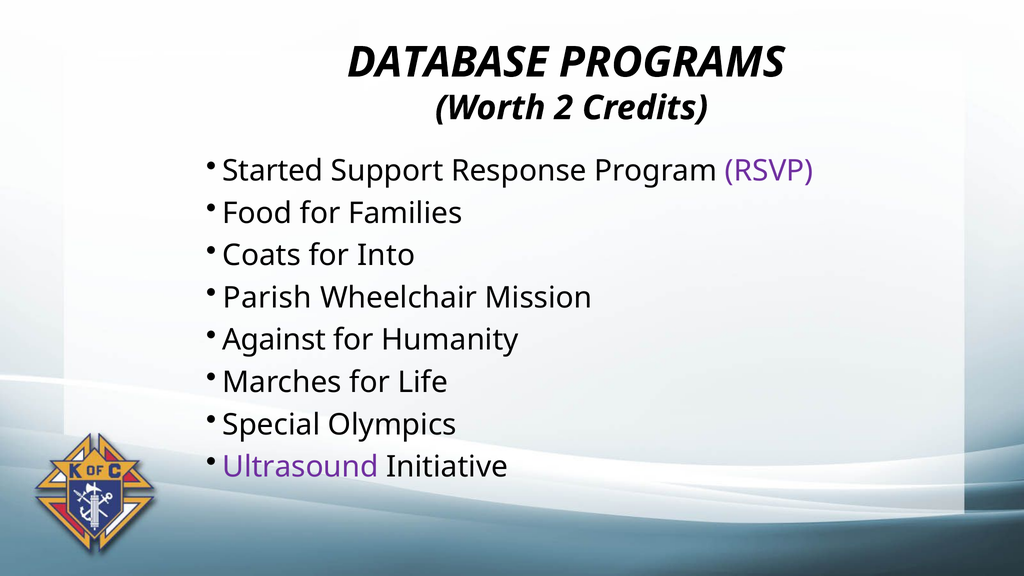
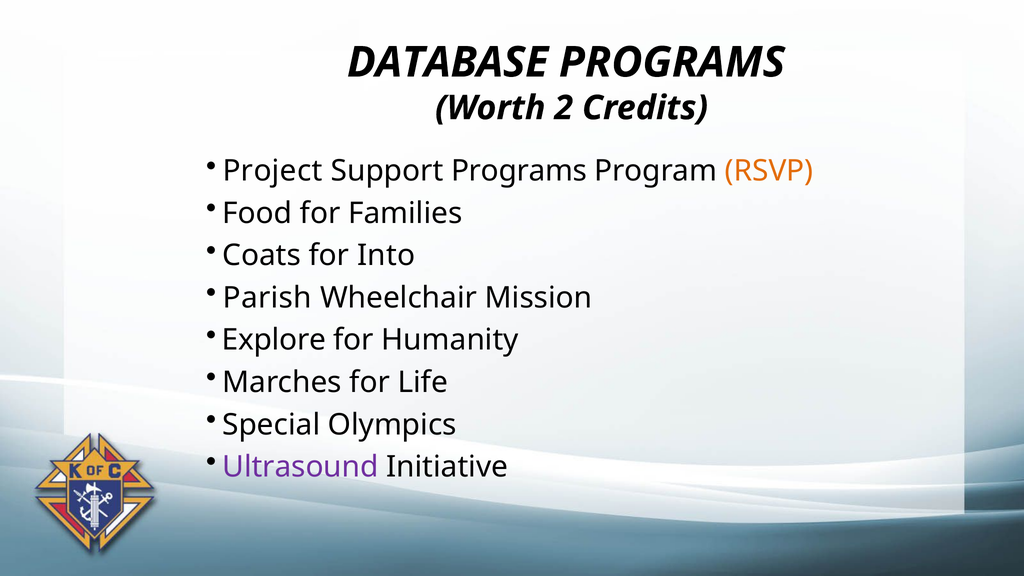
Started: Started -> Project
Support Response: Response -> Programs
RSVP colour: purple -> orange
Against: Against -> Explore
